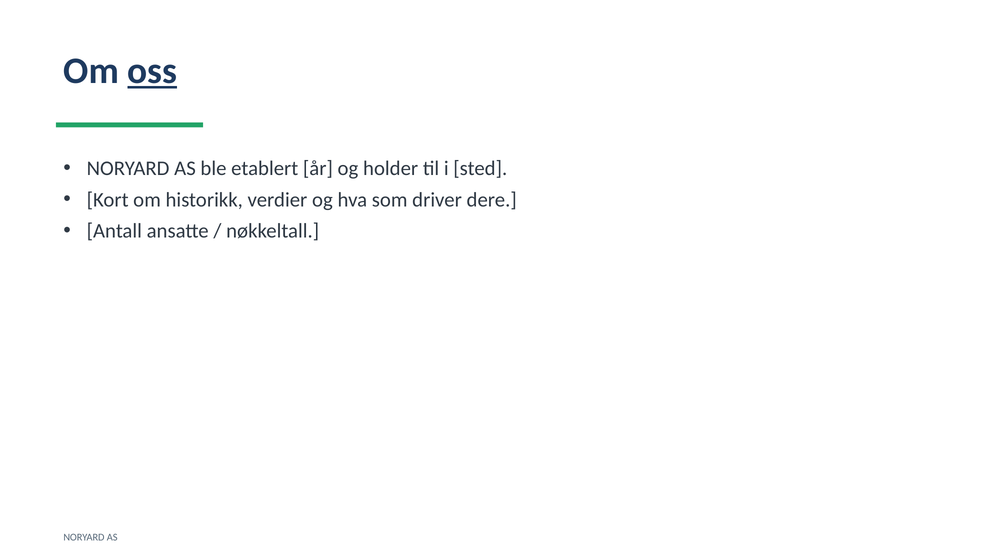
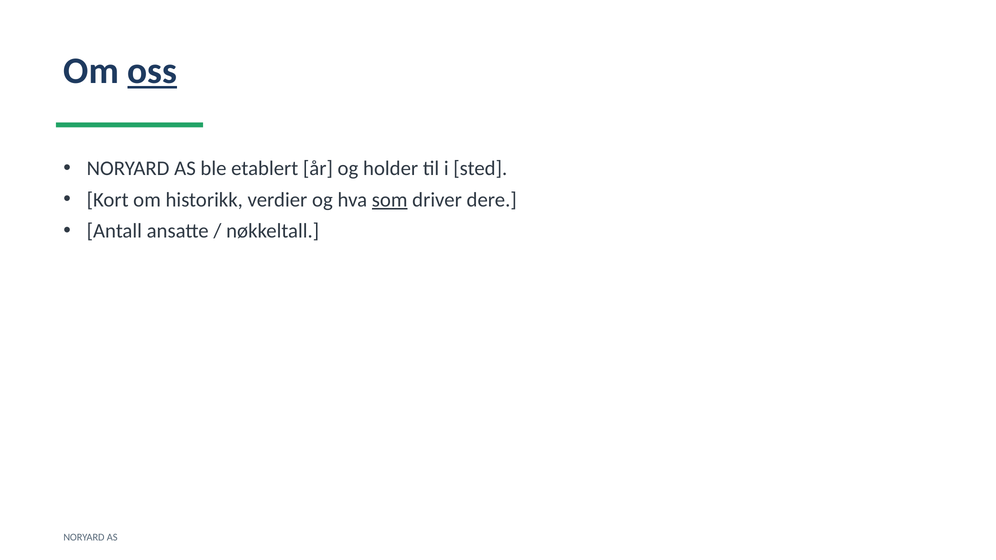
som underline: none -> present
